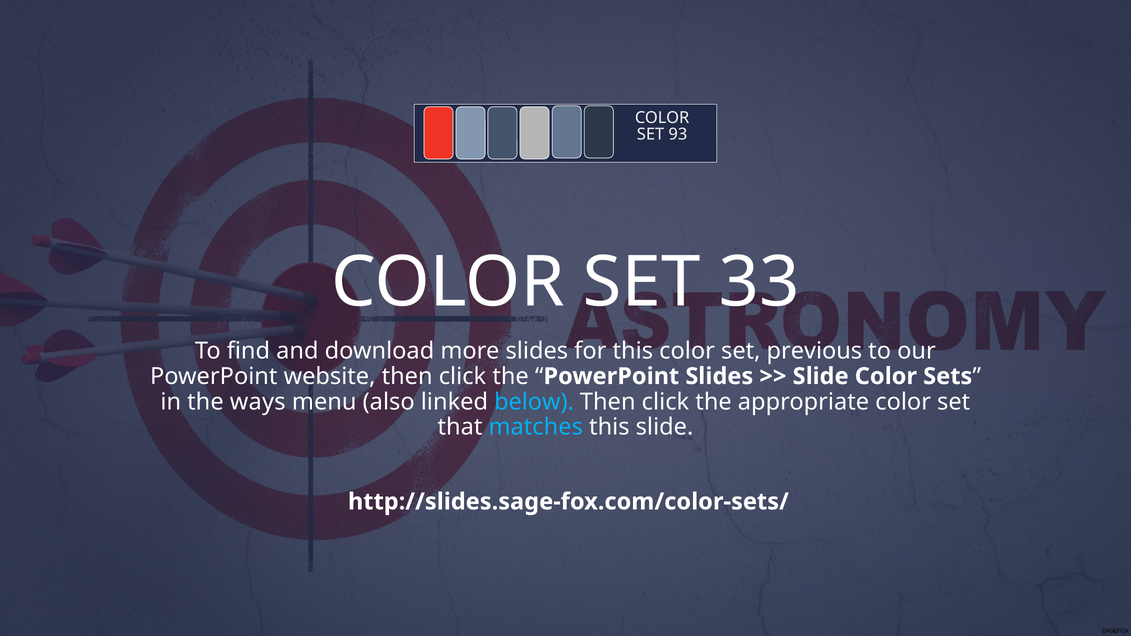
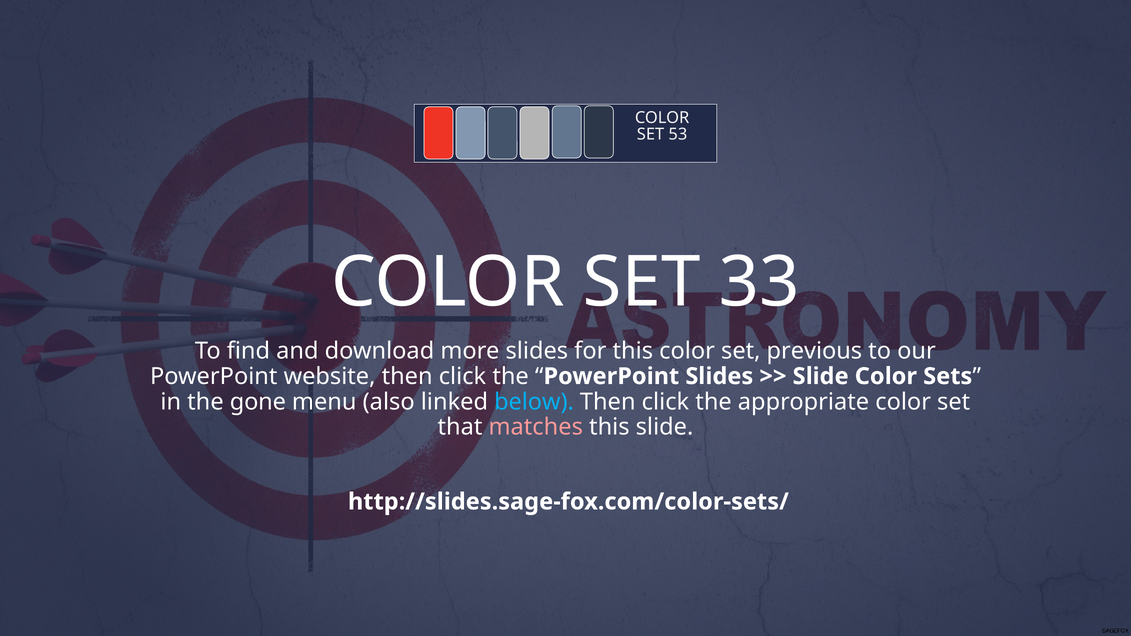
93: 93 -> 53
ways: ways -> gone
matches colour: light blue -> pink
